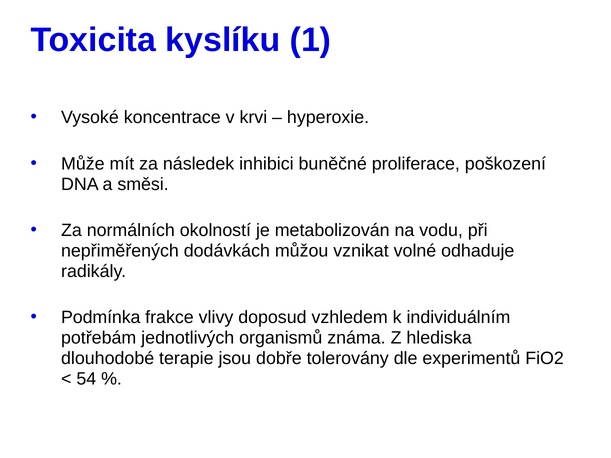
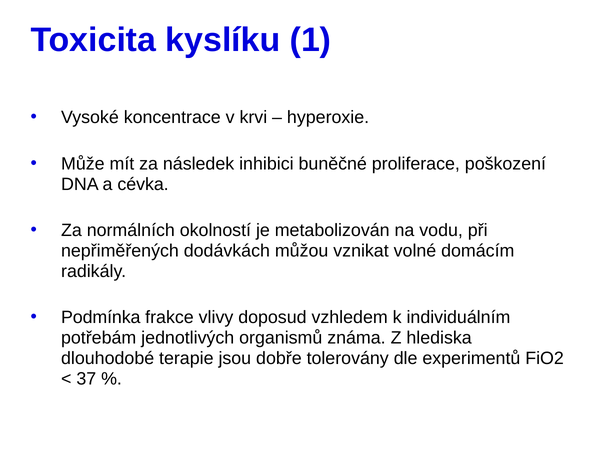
směsi: směsi -> cévka
odhaduje: odhaduje -> domácím
54: 54 -> 37
